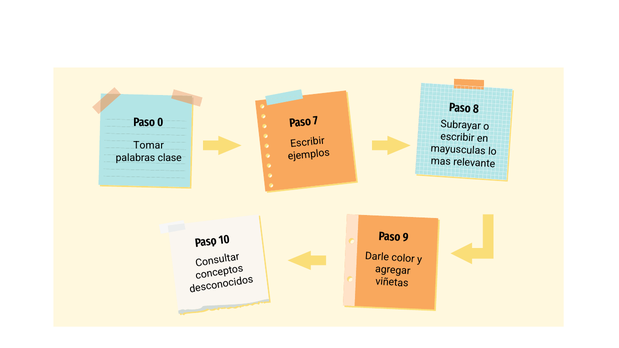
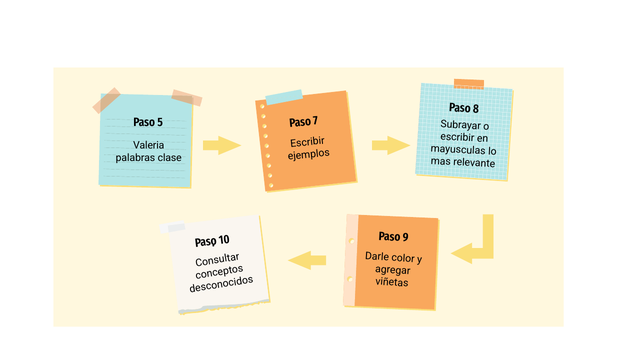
0: 0 -> 5
Tomar: Tomar -> Valeria
